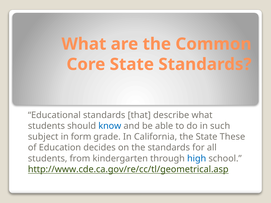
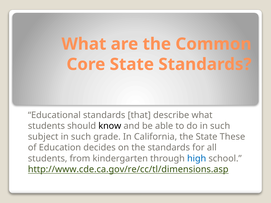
know colour: blue -> black
subject in form: form -> such
http://www.cde.ca.gov/re/cc/tl/geometrical.asp: http://www.cde.ca.gov/re/cc/tl/geometrical.asp -> http://www.cde.ca.gov/re/cc/tl/dimensions.asp
